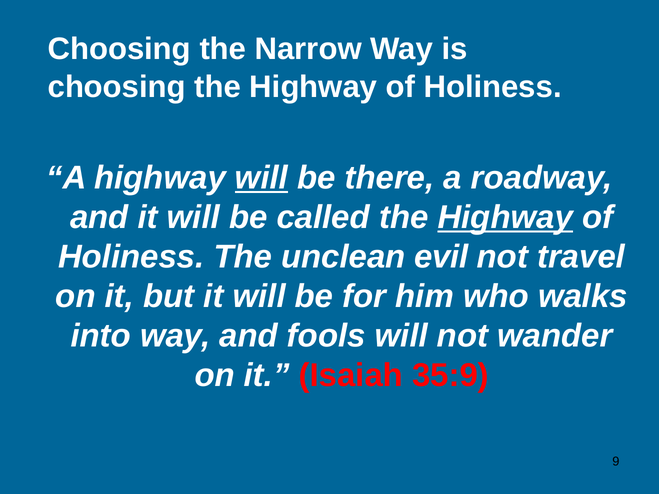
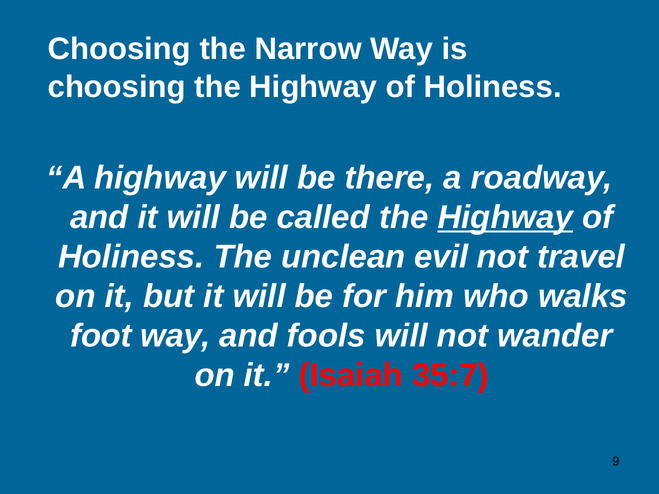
will at (261, 178) underline: present -> none
into: into -> foot
35:9: 35:9 -> 35:7
